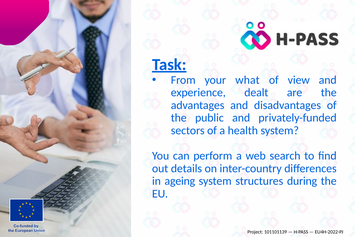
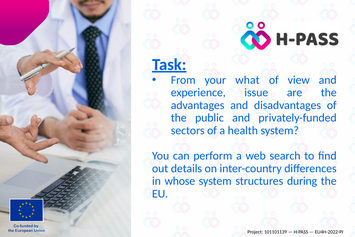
dealt: dealt -> issue
ageing: ageing -> whose
